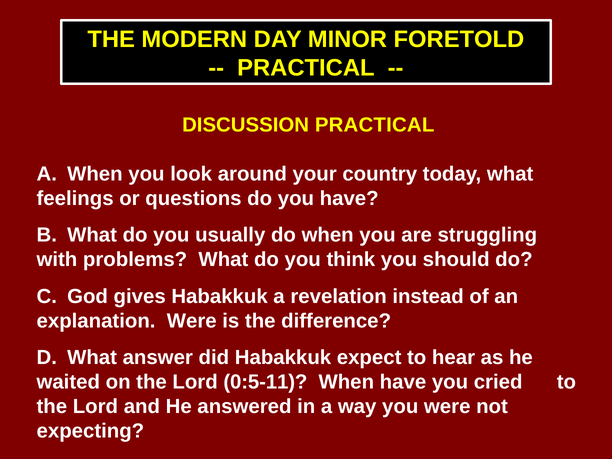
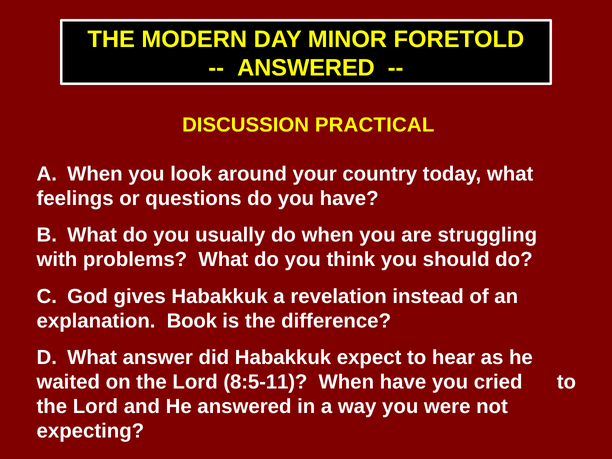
PRACTICAL at (306, 68): PRACTICAL -> ANSWERED
explanation Were: Were -> Book
0:5-11: 0:5-11 -> 8:5-11
